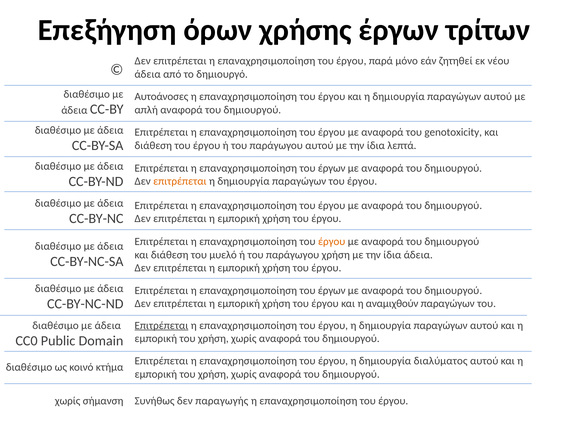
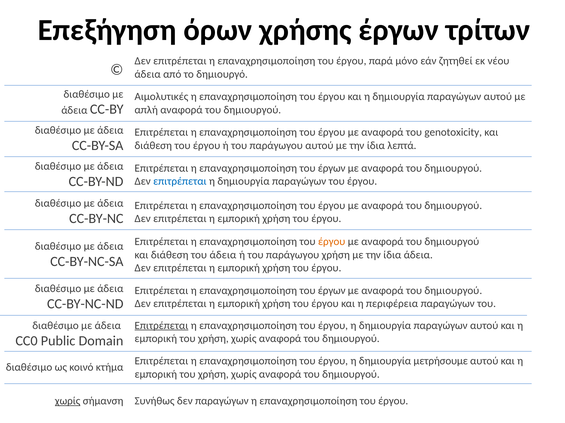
Αυτοάνοσες: Αυτοάνοσες -> Αιμολυτικές
επιτρέπεται at (180, 182) colour: orange -> blue
του μυελό: μυελό -> άδεια
αναμιχθούν: αναμιχθούν -> περιφέρεια
διαλύματος: διαλύματος -> μετρήσουμε
χωρίς at (68, 402) underline: none -> present
δεν παραγωγής: παραγωγής -> παραγώγων
